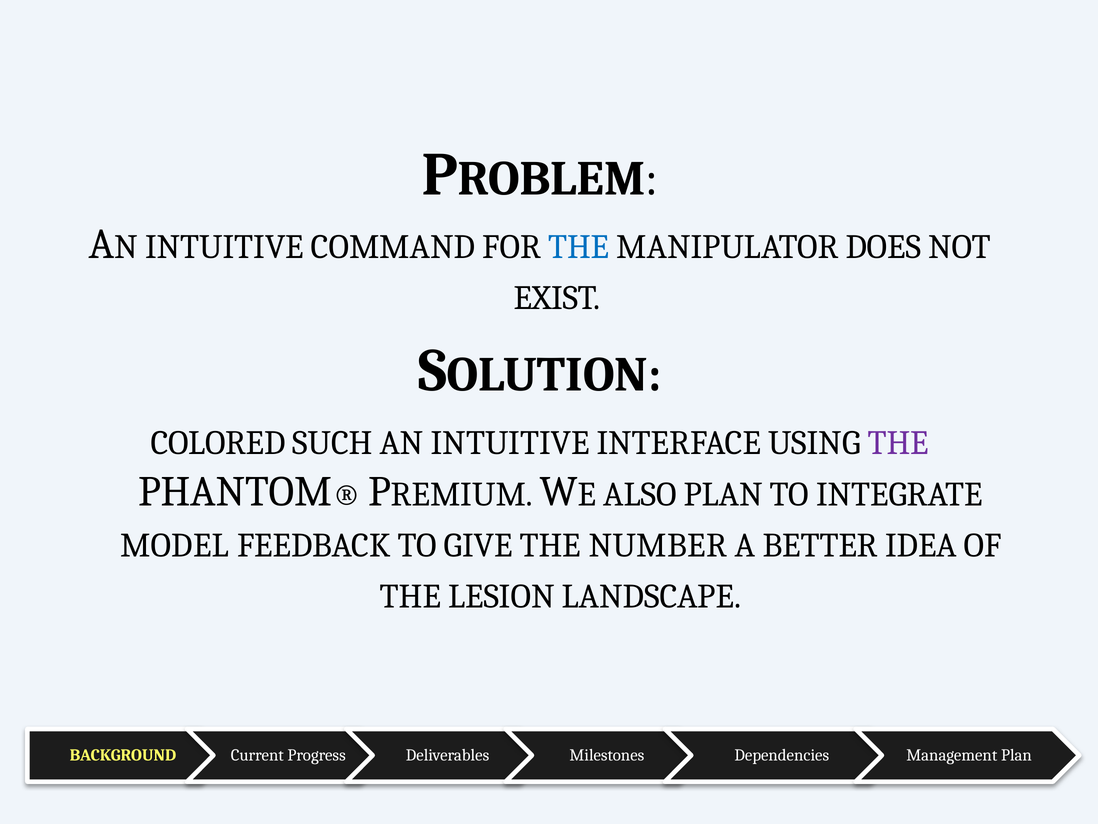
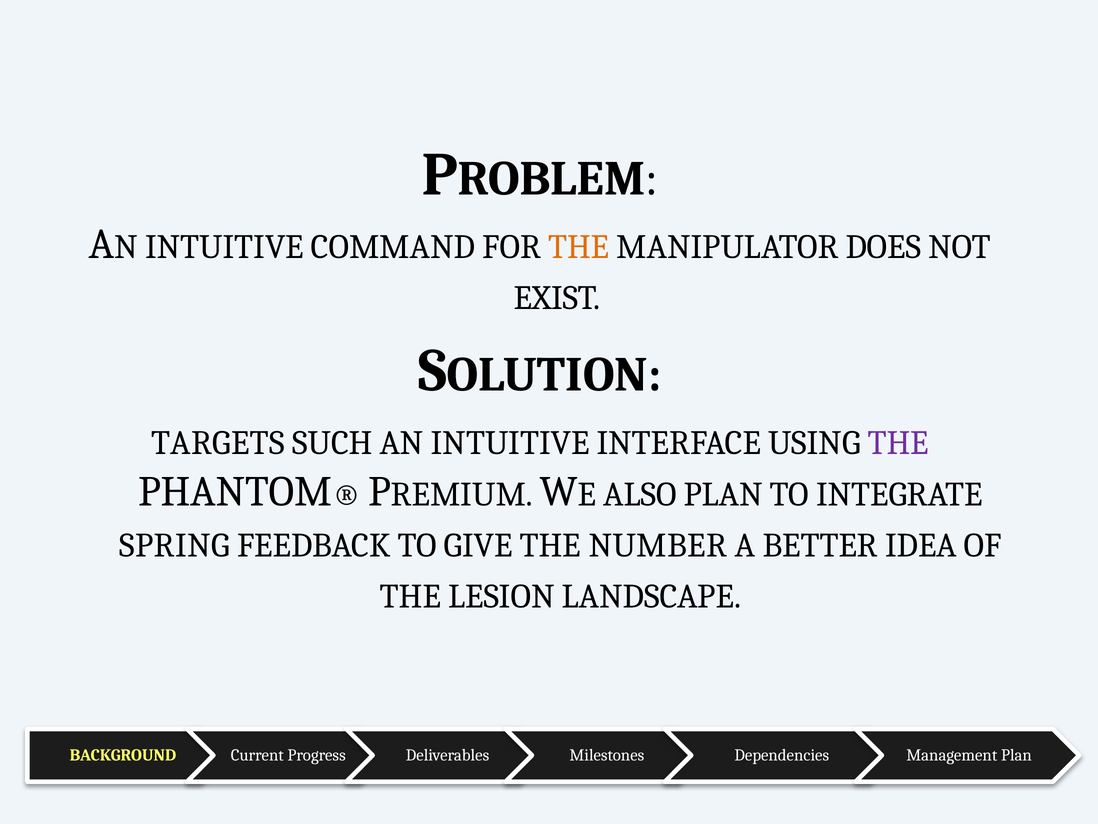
THE at (579, 247) colour: blue -> orange
COLORED: COLORED -> TARGETS
MODEL: MODEL -> SPRING
